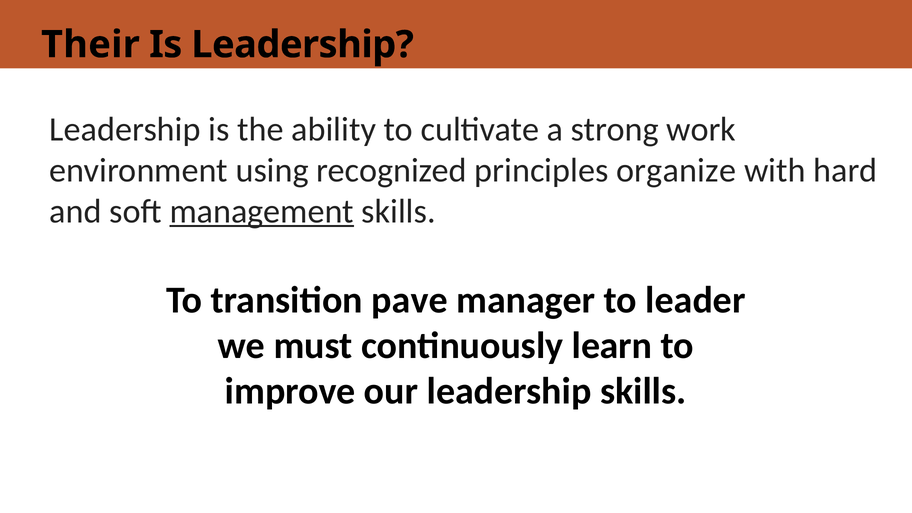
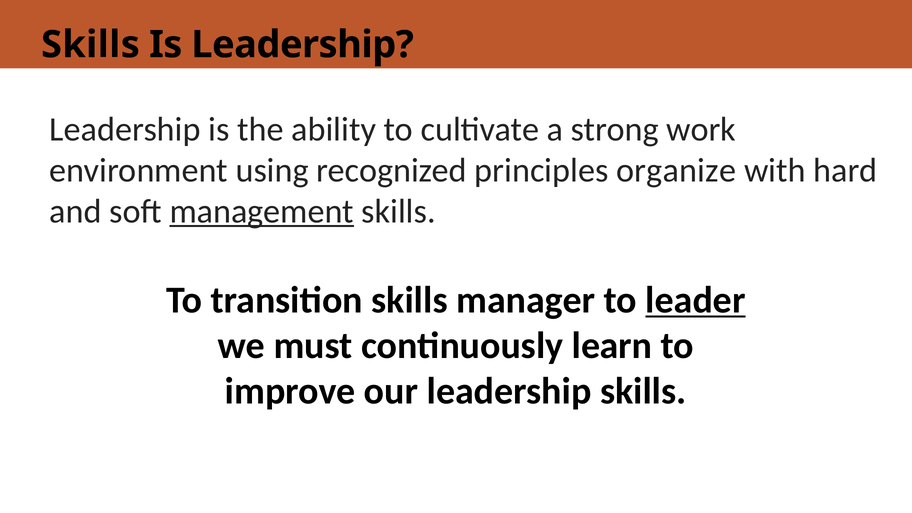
Their at (90, 45): Their -> Skills
transition pave: pave -> skills
leader underline: none -> present
